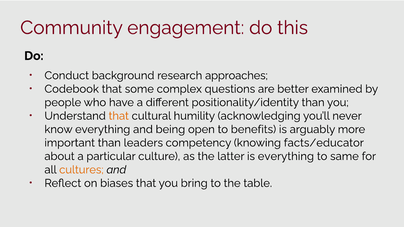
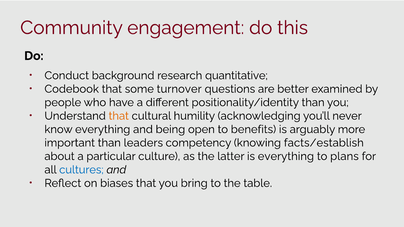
approaches: approaches -> quantitative
complex: complex -> turnover
facts/educator: facts/educator -> facts/establish
same: same -> plans
cultures colour: orange -> blue
